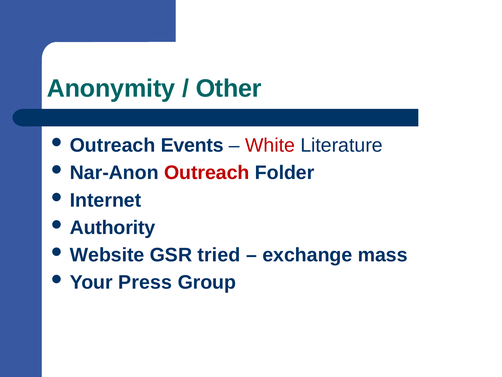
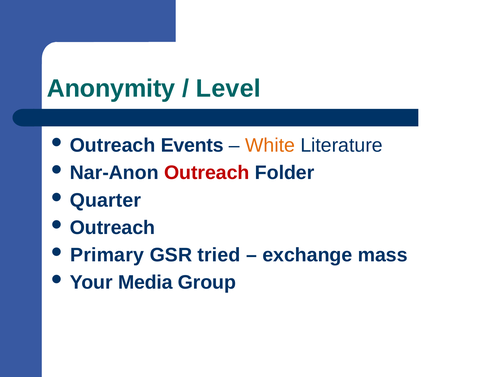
Other: Other -> Level
White colour: red -> orange
Internet: Internet -> Quarter
Authority at (113, 227): Authority -> Outreach
Website: Website -> Primary
Press: Press -> Media
